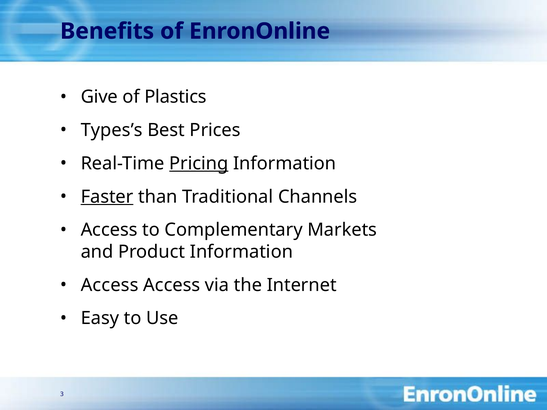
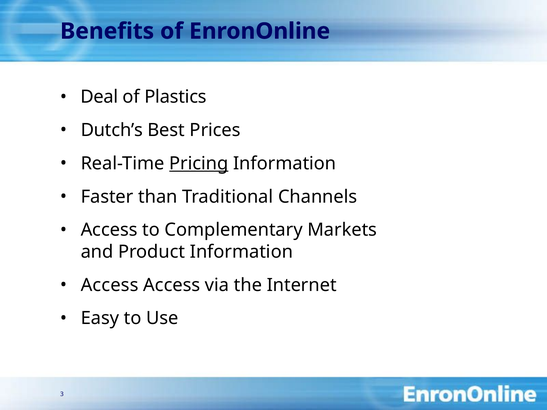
Give: Give -> Deal
Types’s: Types’s -> Dutch’s
Faster underline: present -> none
